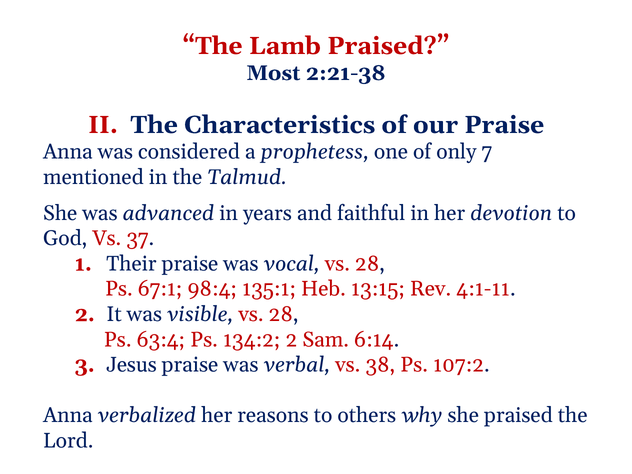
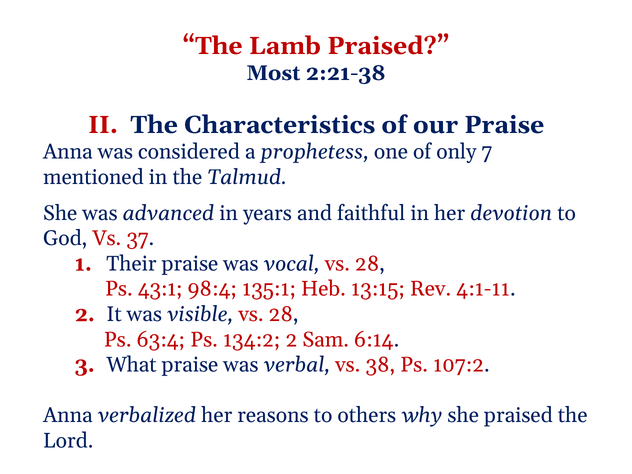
67:1: 67:1 -> 43:1
Jesus: Jesus -> What
